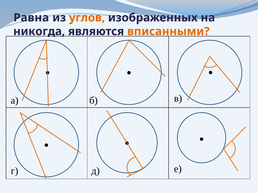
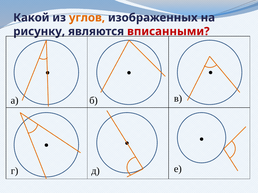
Равна: Равна -> Какой
никогда: никогда -> рисунку
вписанными colour: orange -> red
